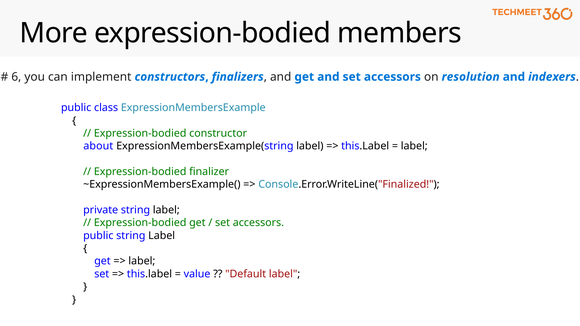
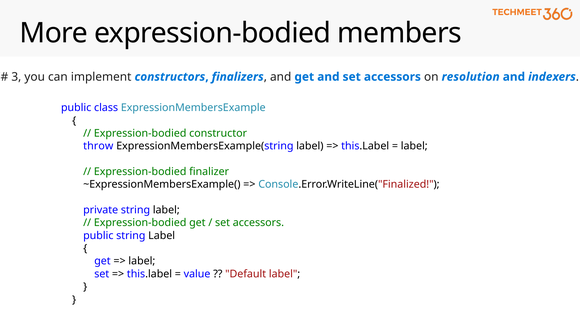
6: 6 -> 3
about: about -> throw
